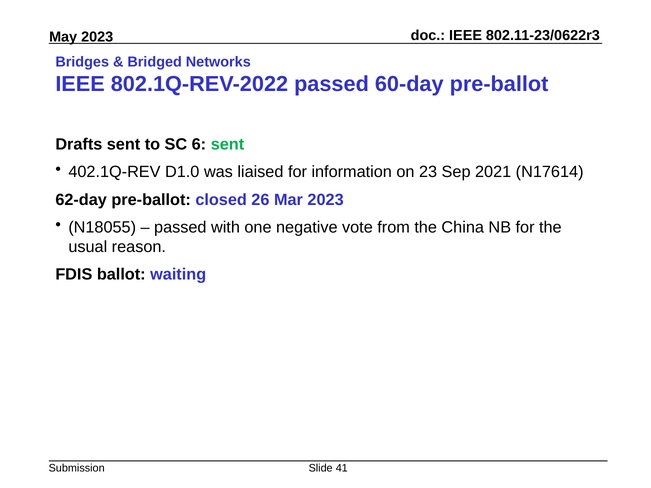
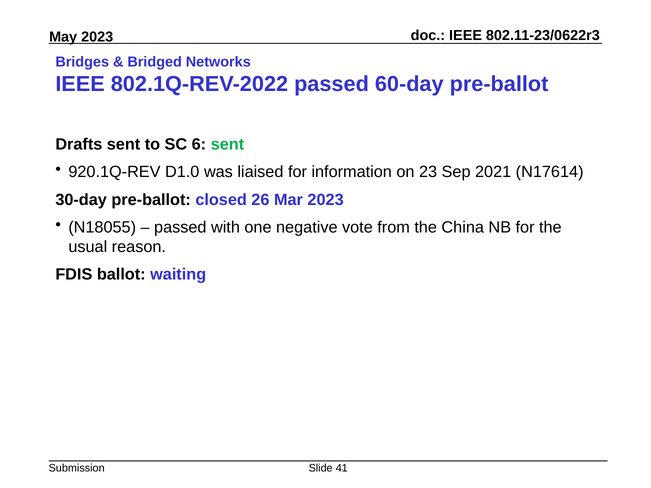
402.1Q-REV: 402.1Q-REV -> 920.1Q-REV
62-day: 62-day -> 30-day
